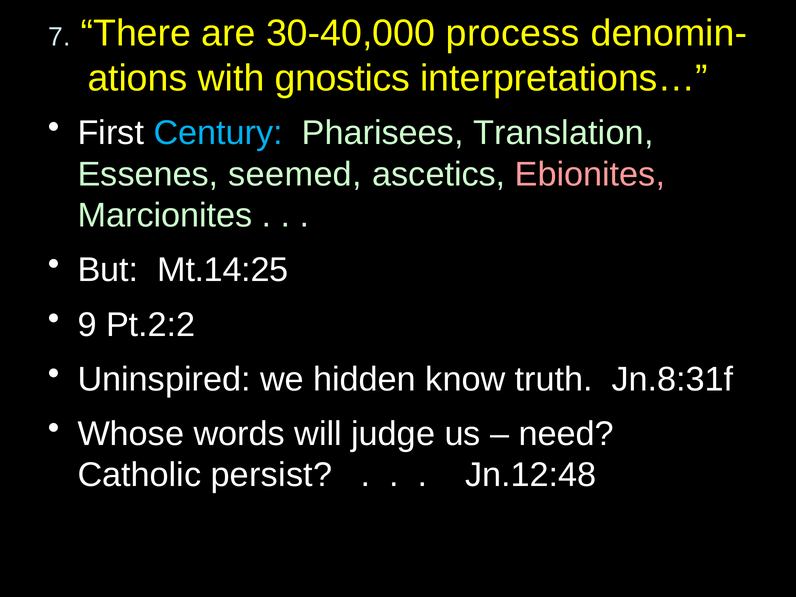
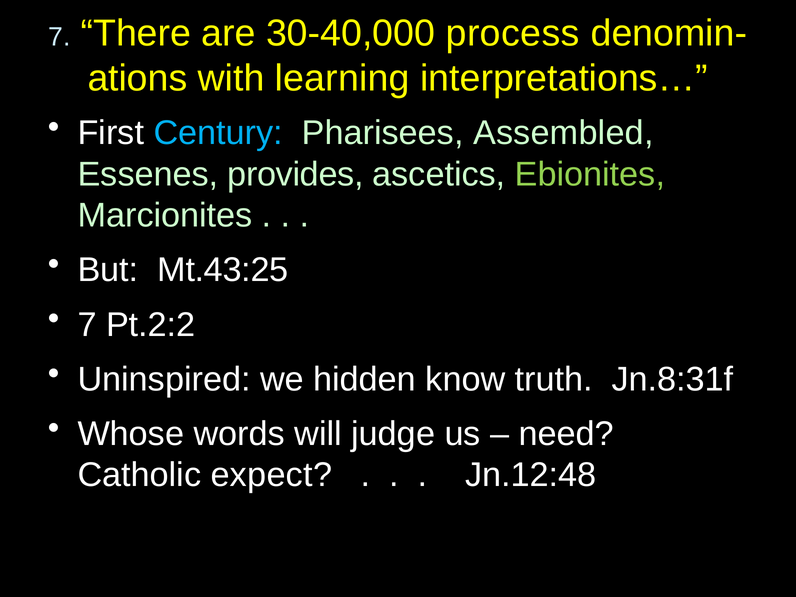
gnostics: gnostics -> learning
Translation: Translation -> Assembled
seemed: seemed -> provides
Ebionites colour: pink -> light green
Mt.14:25: Mt.14:25 -> Mt.43:25
9 at (87, 325): 9 -> 7
persist: persist -> expect
